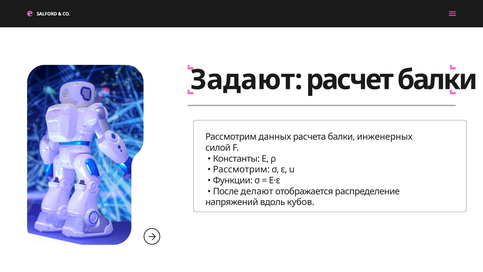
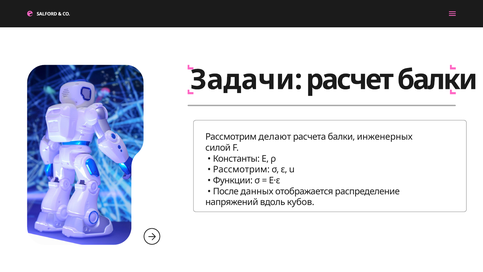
Задают: Задают -> Задачи
данных: данных -> делают
делают: делают -> данных
